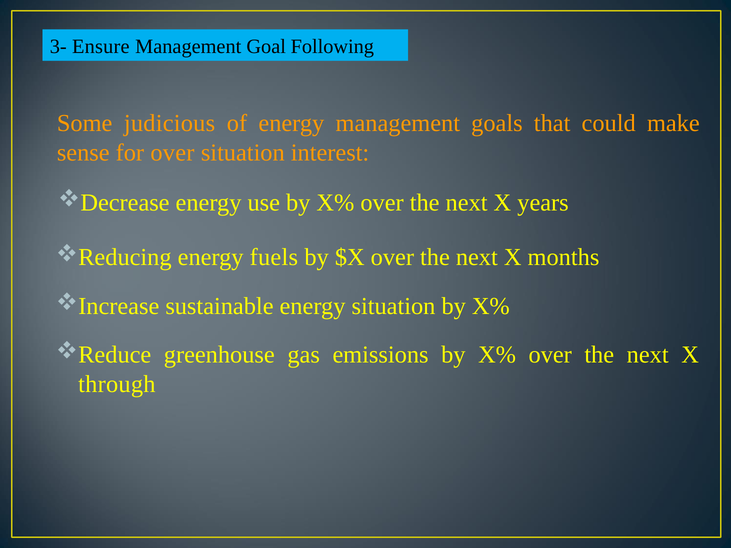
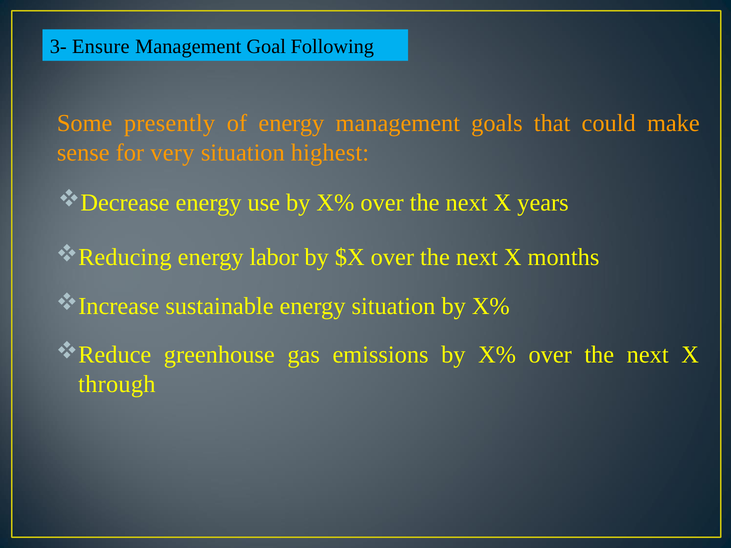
judicious: judicious -> presently
for over: over -> very
interest: interest -> highest
fuels: fuels -> labor
